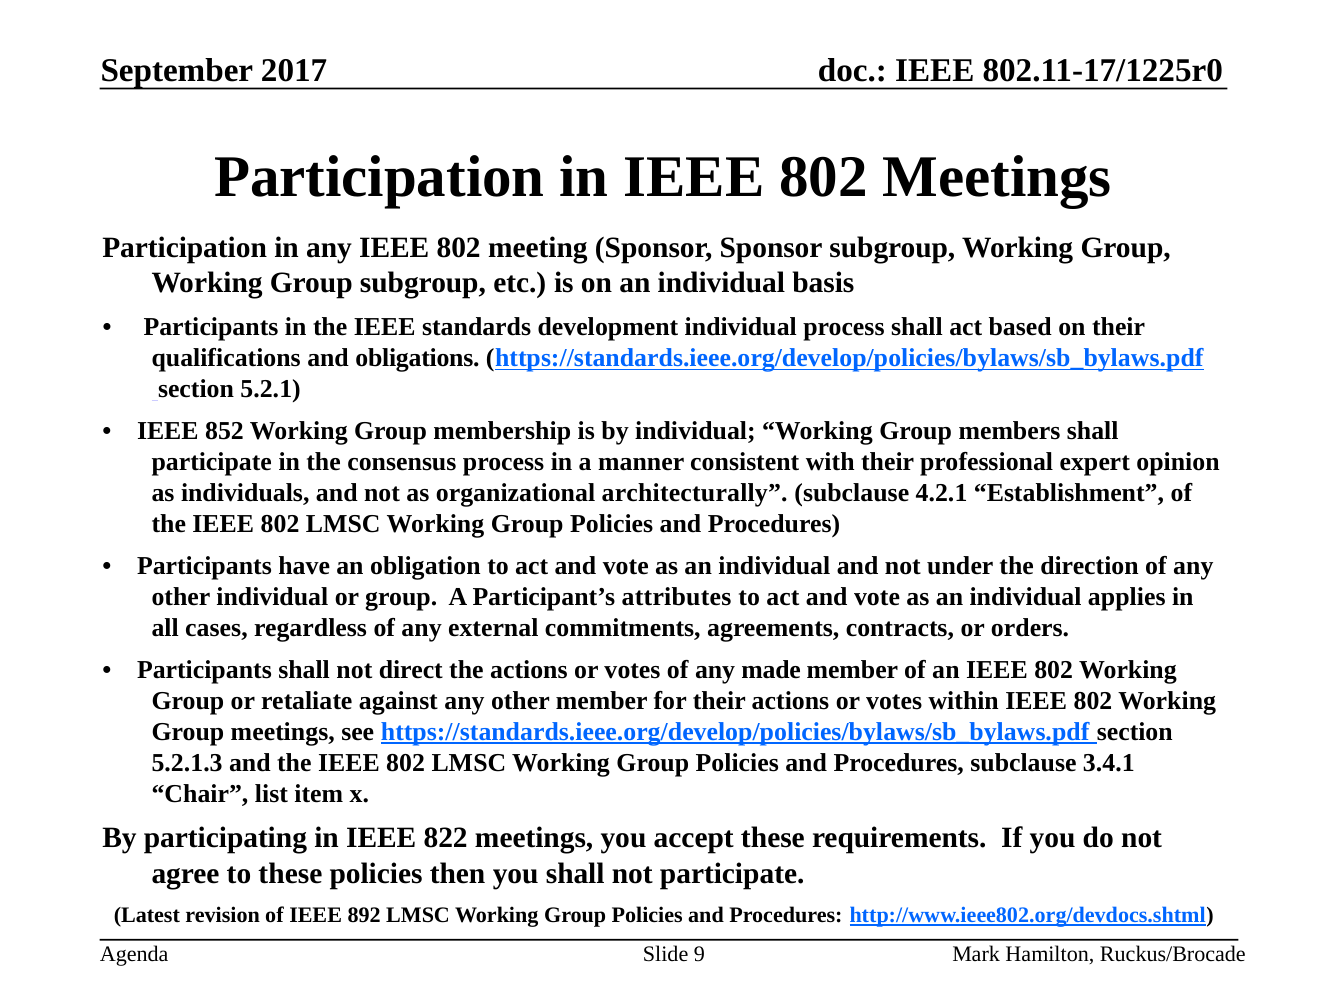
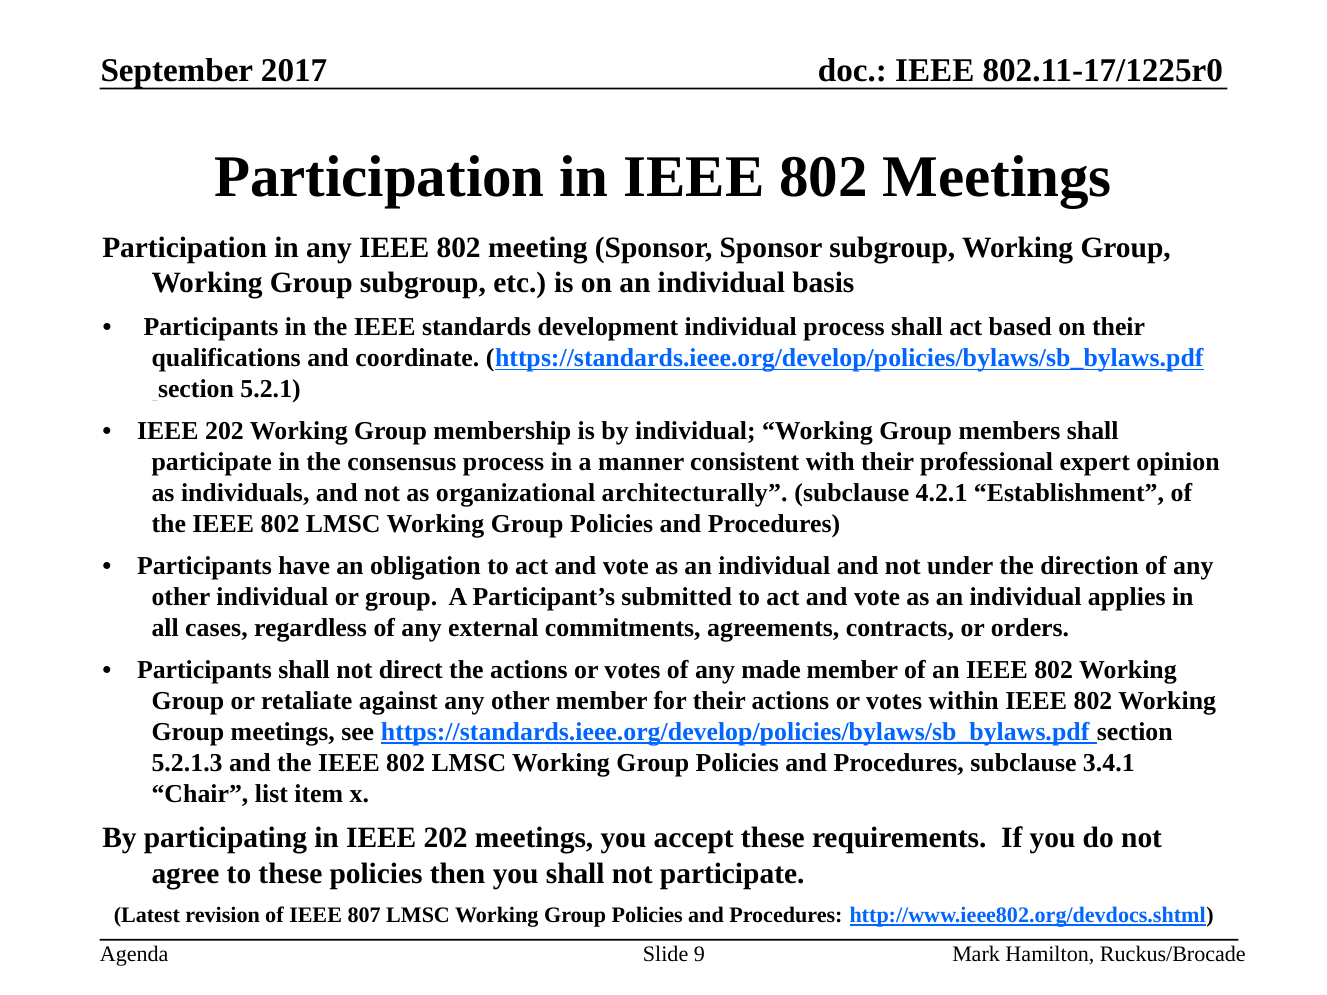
obligations: obligations -> coordinate
852 at (224, 431): 852 -> 202
attributes: attributes -> submitted
in IEEE 822: 822 -> 202
892: 892 -> 807
